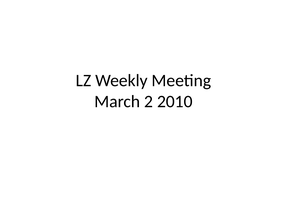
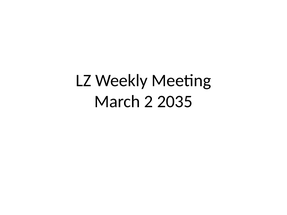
2010: 2010 -> 2035
